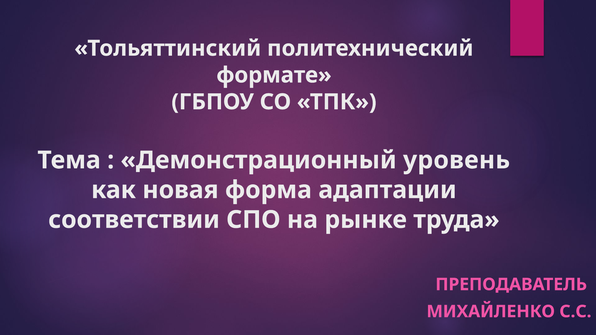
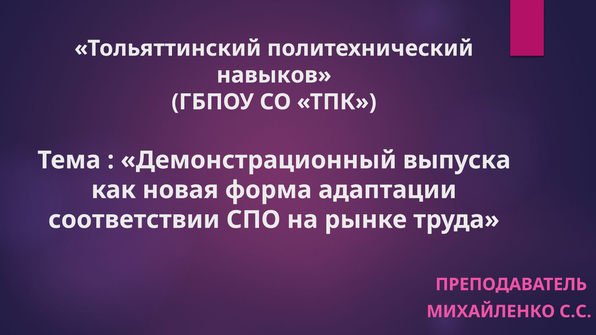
формате: формате -> навыков
уровень: уровень -> выпуска
